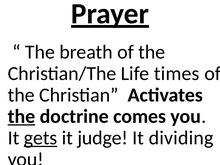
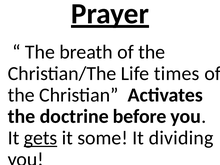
the at (21, 116) underline: present -> none
comes: comes -> before
judge: judge -> some
